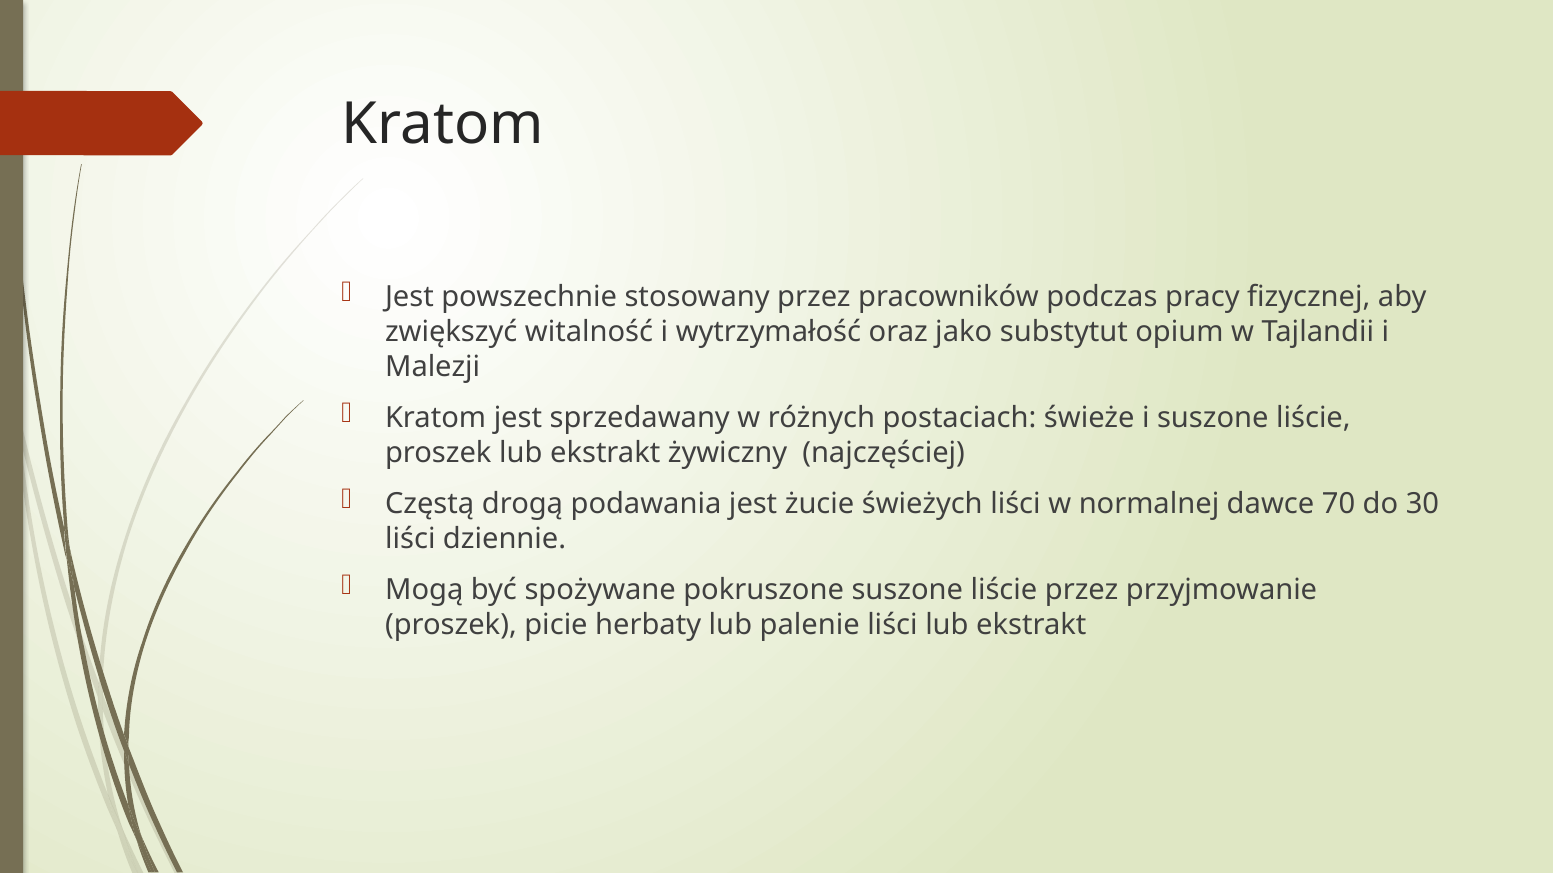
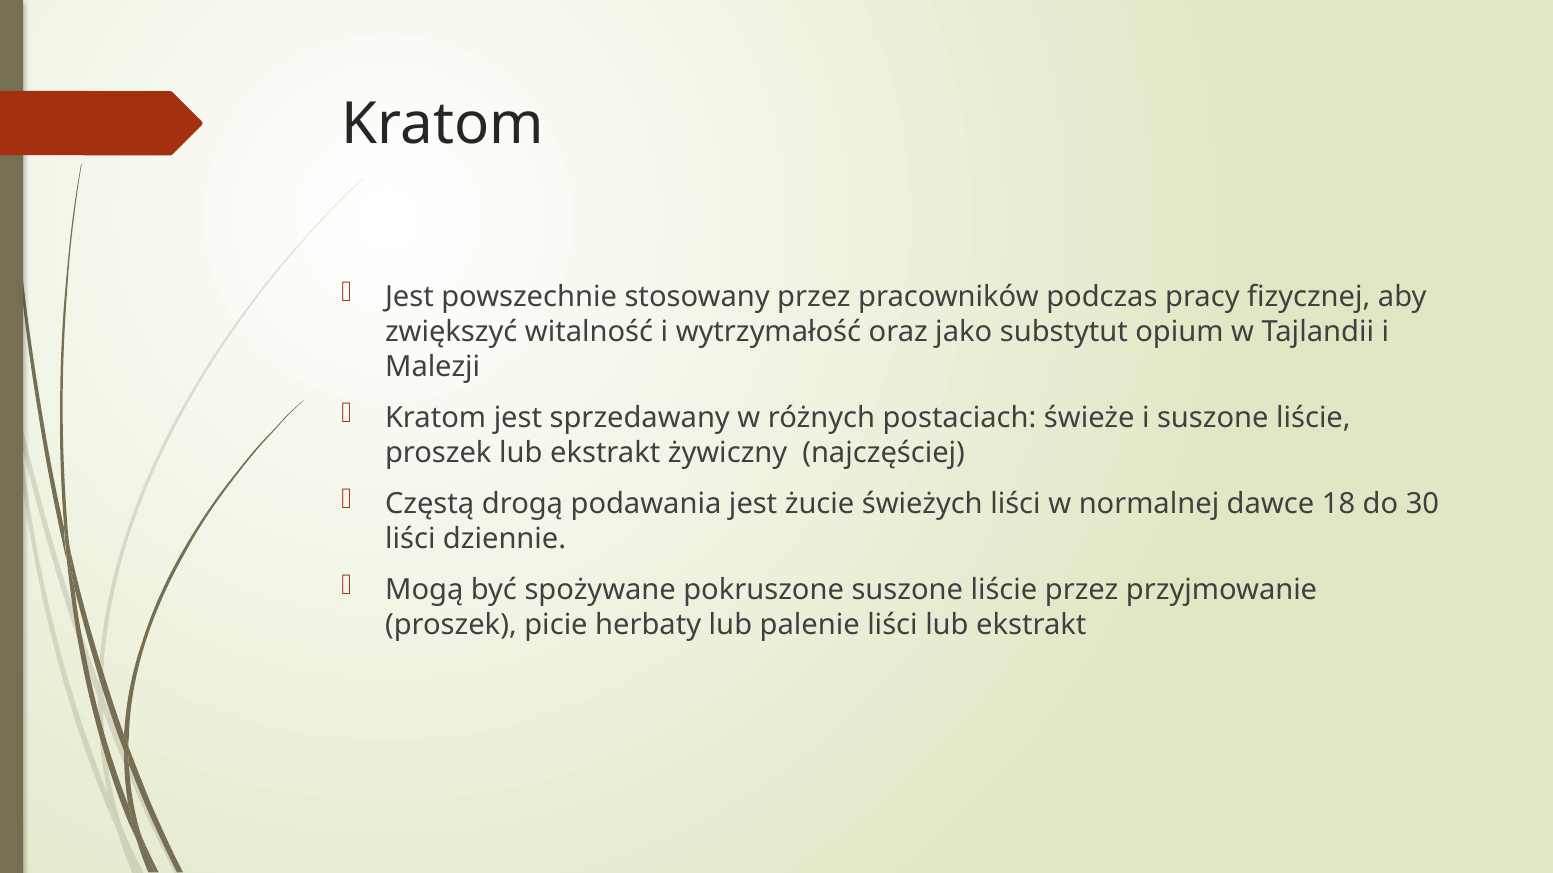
70: 70 -> 18
